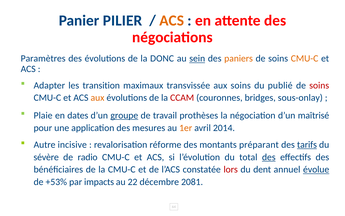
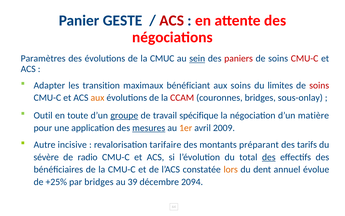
PILIER: PILIER -> GESTE
ACS at (172, 21) colour: orange -> red
DONC: DONC -> CMUC
paniers colour: orange -> red
CMU-C at (305, 58) colour: orange -> red
transvissée: transvissée -> bénéficiant
publié: publié -> limites
Plaie: Plaie -> Outil
dates: dates -> toute
prothèses: prothèses -> spécifique
maîtrisé: maîtrisé -> matière
mesures underline: none -> present
2014: 2014 -> 2009
réforme: réforme -> tarifaire
tarifs underline: present -> none
lors colour: red -> orange
évolue underline: present -> none
+53%: +53% -> +25%
par impacts: impacts -> bridges
22: 22 -> 39
2081: 2081 -> 2094
